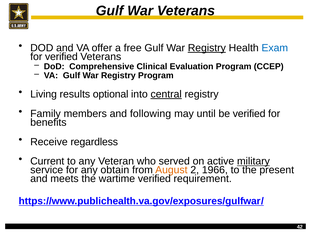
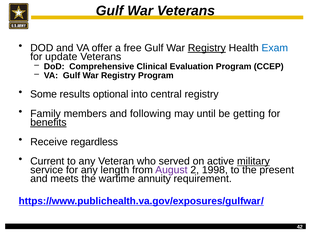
for verified: verified -> update
Living: Living -> Some
central underline: present -> none
be verified: verified -> getting
benefits underline: none -> present
obtain: obtain -> length
August colour: orange -> purple
1966: 1966 -> 1998
wartime verified: verified -> annuity
